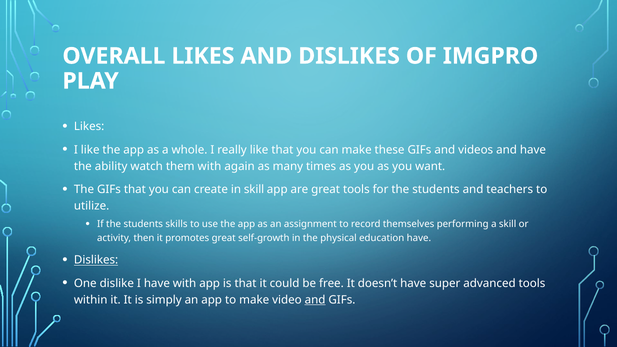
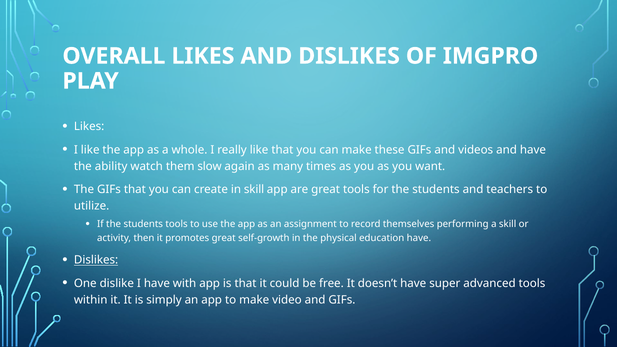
them with: with -> slow
students skills: skills -> tools
and at (315, 300) underline: present -> none
